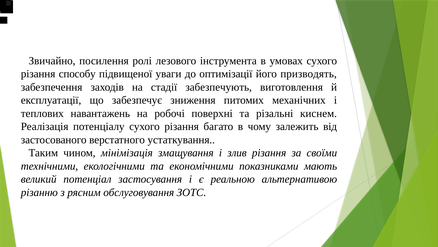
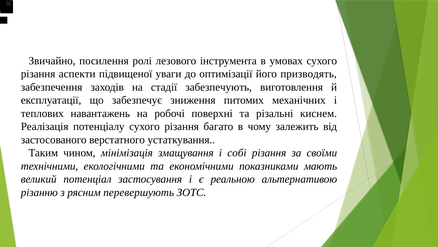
способу: способу -> аспекти
злив: злив -> собі
обслуговування: обслуговування -> перевершують
